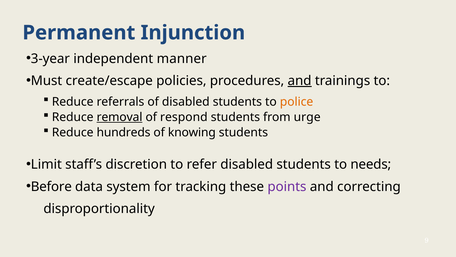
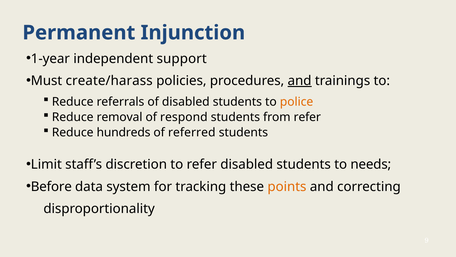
3-year: 3-year -> 1-year
manner: manner -> support
create/escape: create/escape -> create/harass
removal underline: present -> none
from urge: urge -> refer
knowing: knowing -> referred
points colour: purple -> orange
